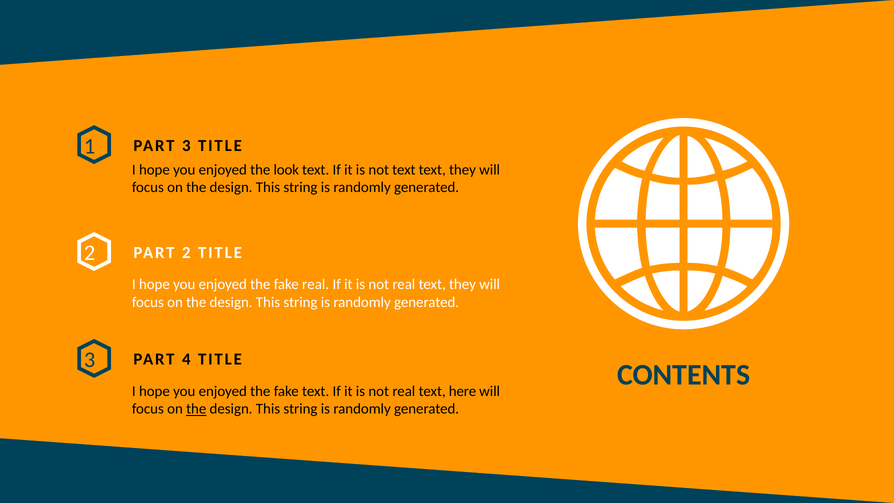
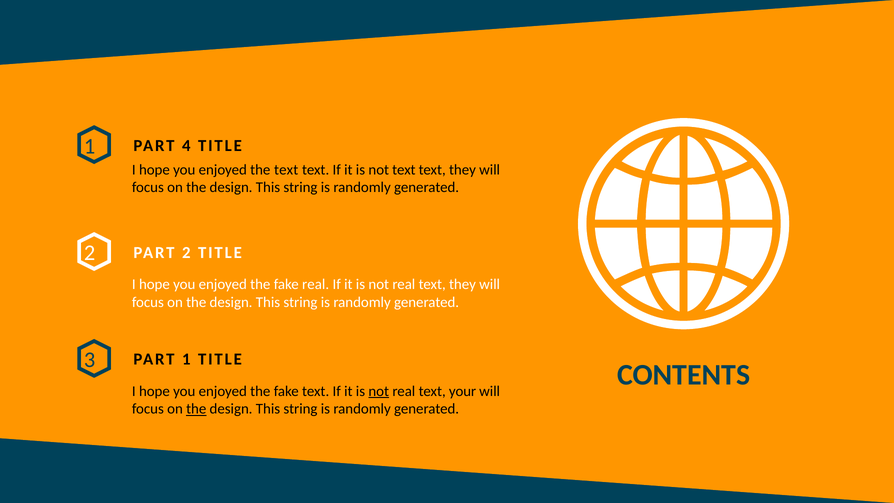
PART 3: 3 -> 4
the look: look -> text
PART 4: 4 -> 1
not at (379, 391) underline: none -> present
here: here -> your
